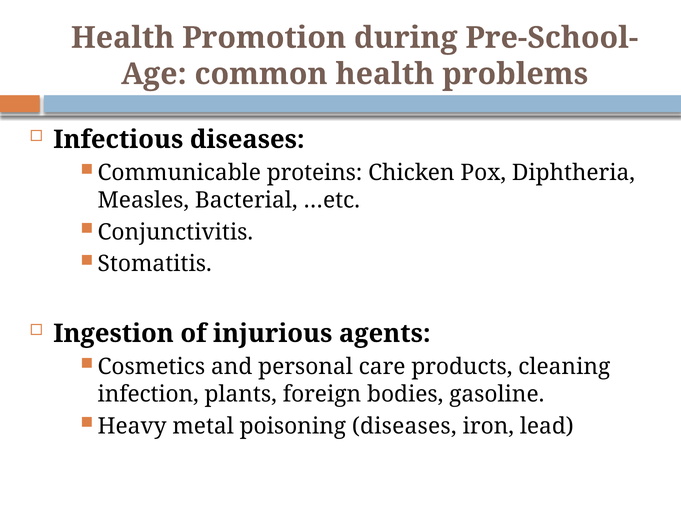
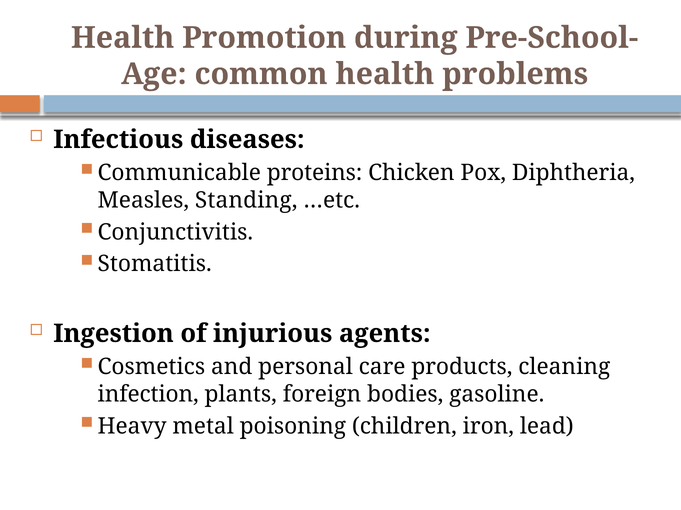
Bacterial: Bacterial -> Standing
poisoning diseases: diseases -> children
